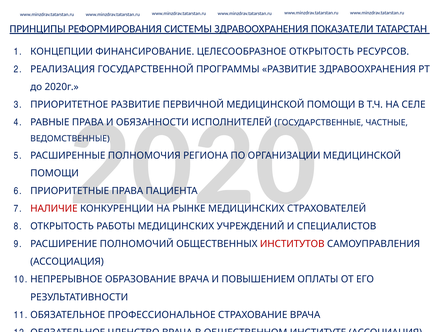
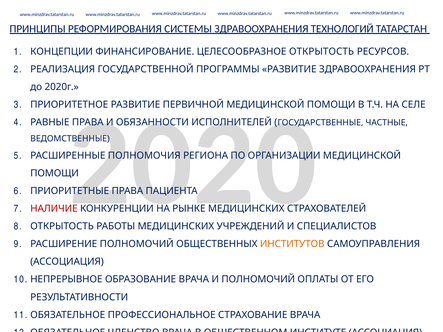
ЗДРАВООХРАНЕНИЯ ПОКАЗАТЕЛИ: ПОКАЗАТЕЛИ -> ТЕХНОЛОГИЙ
ИНСТИТУТОВ colour: red -> orange
И ПОВЫШЕНИЕМ: ПОВЫШЕНИЕМ -> ПОЛНОМОЧИЙ
